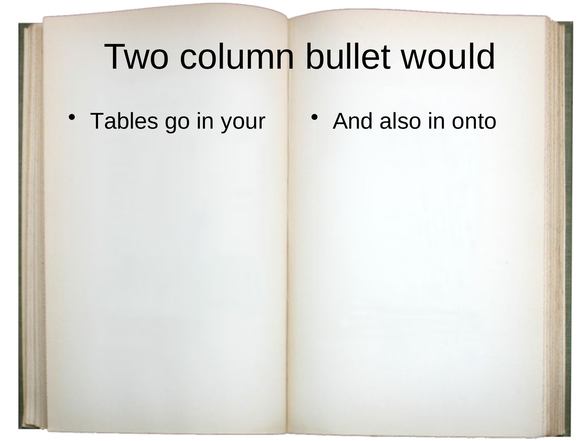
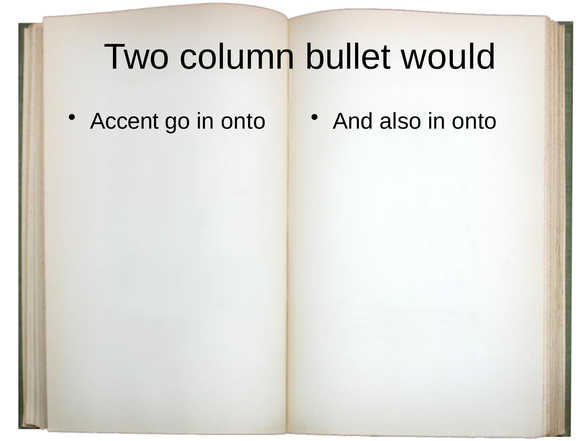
Tables: Tables -> Accent
go in your: your -> onto
